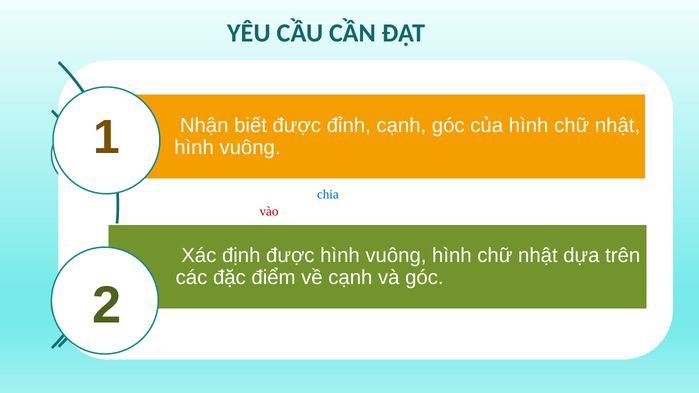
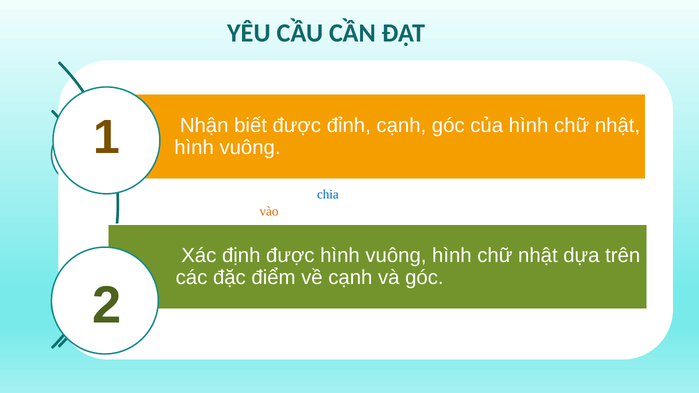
vào colour: red -> orange
